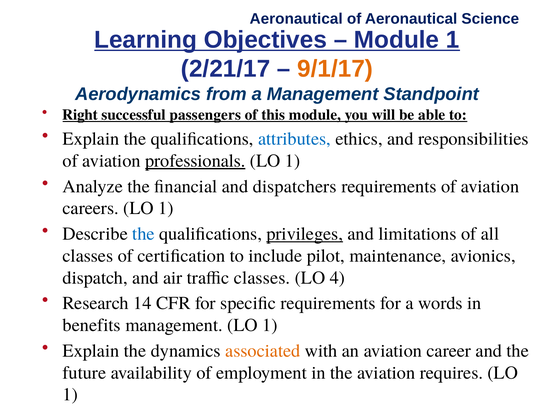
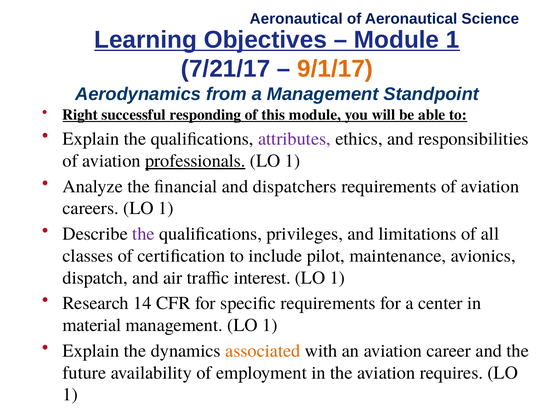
2/21/17: 2/21/17 -> 7/21/17
passengers: passengers -> responding
attributes colour: blue -> purple
the at (143, 234) colour: blue -> purple
privileges underline: present -> none
traffic classes: classes -> interest
4 at (337, 278): 4 -> 1
words: words -> center
benefits: benefits -> material
